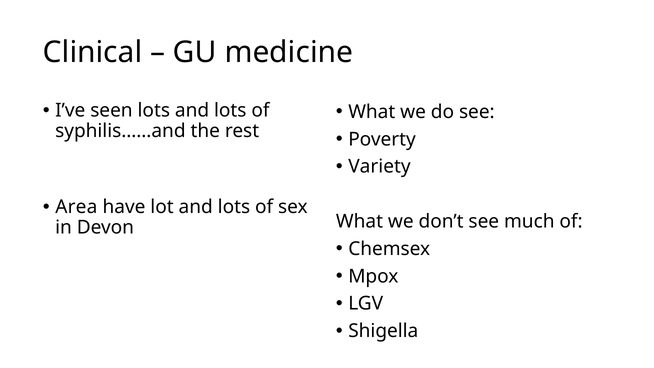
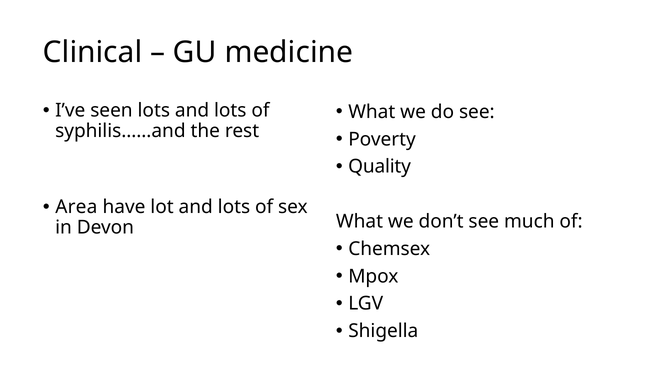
Variety: Variety -> Quality
